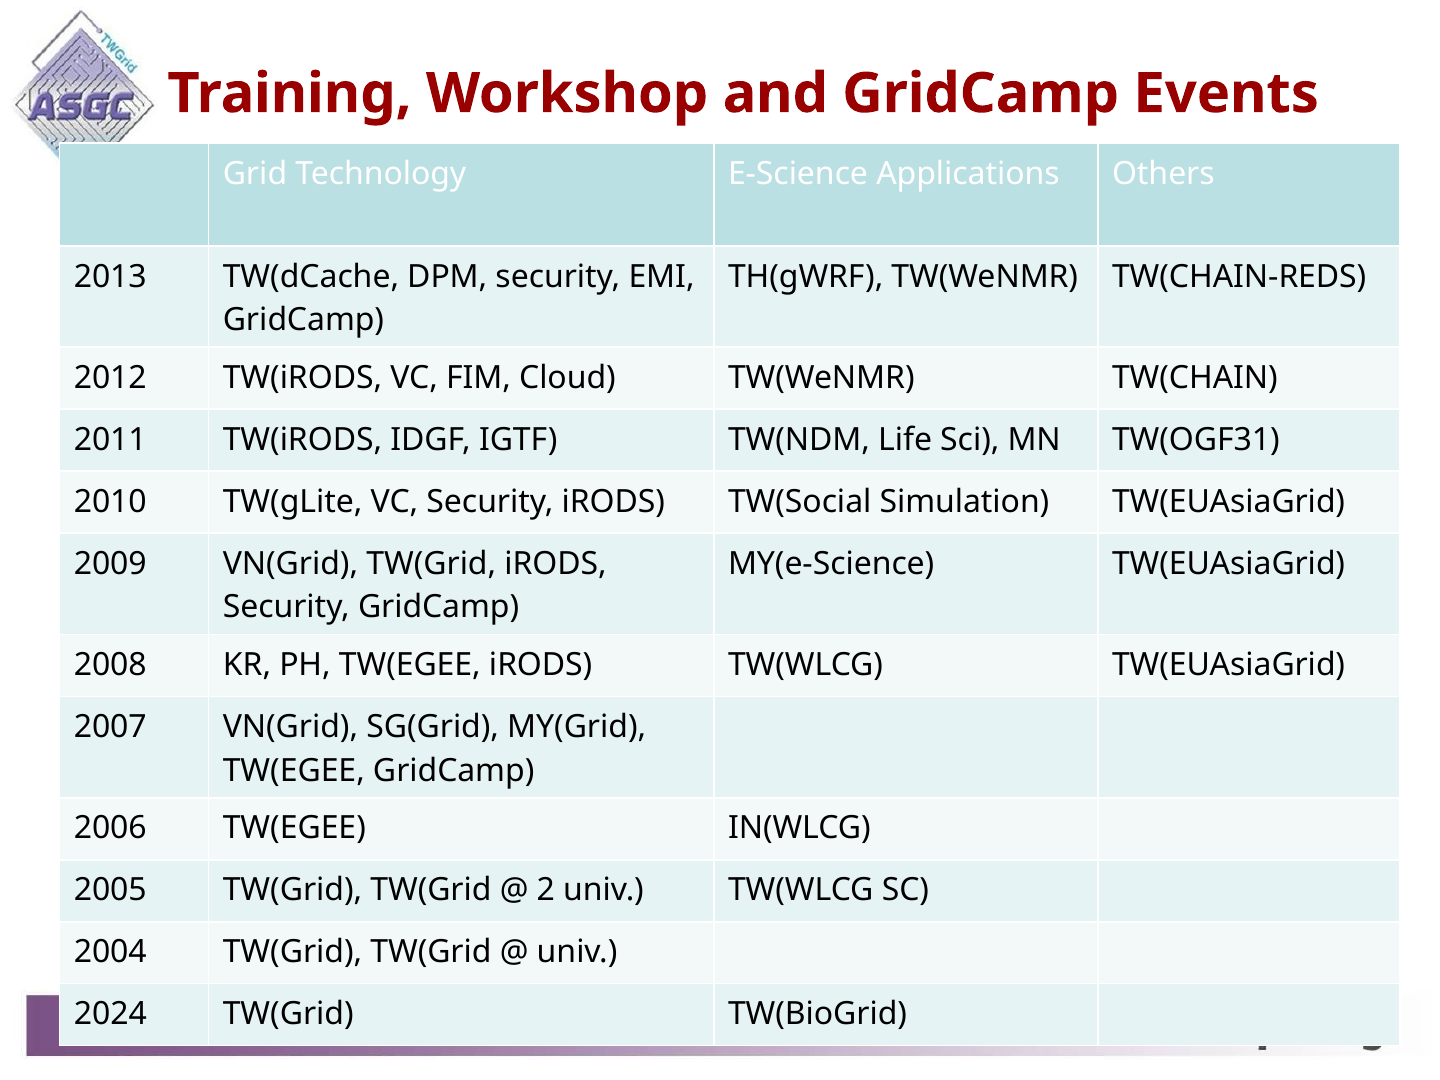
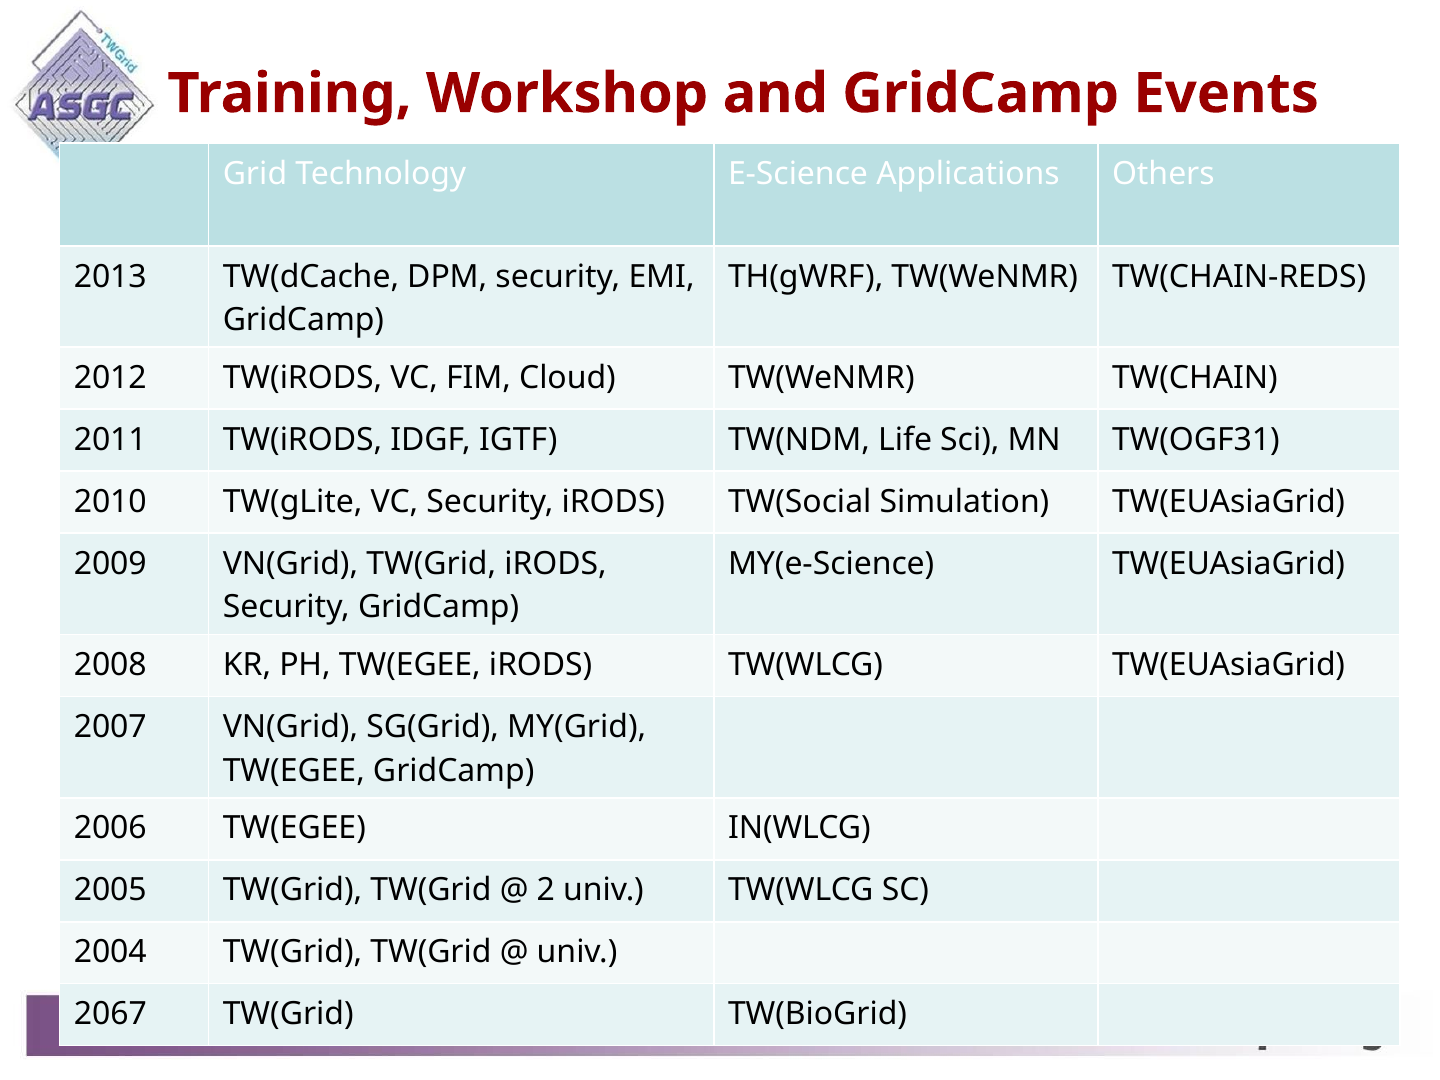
2024: 2024 -> 2067
